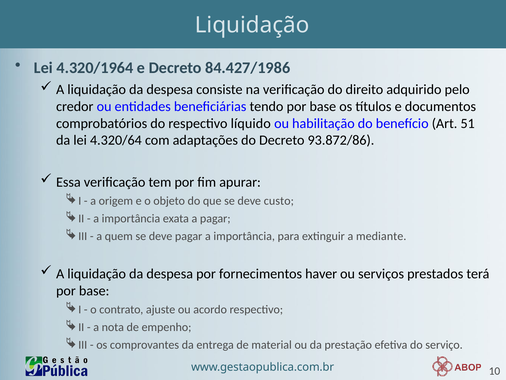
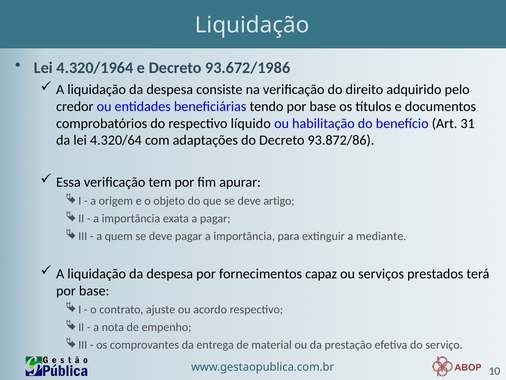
84.427/1986: 84.427/1986 -> 93.672/1986
51: 51 -> 31
custo: custo -> artigo
haver: haver -> capaz
